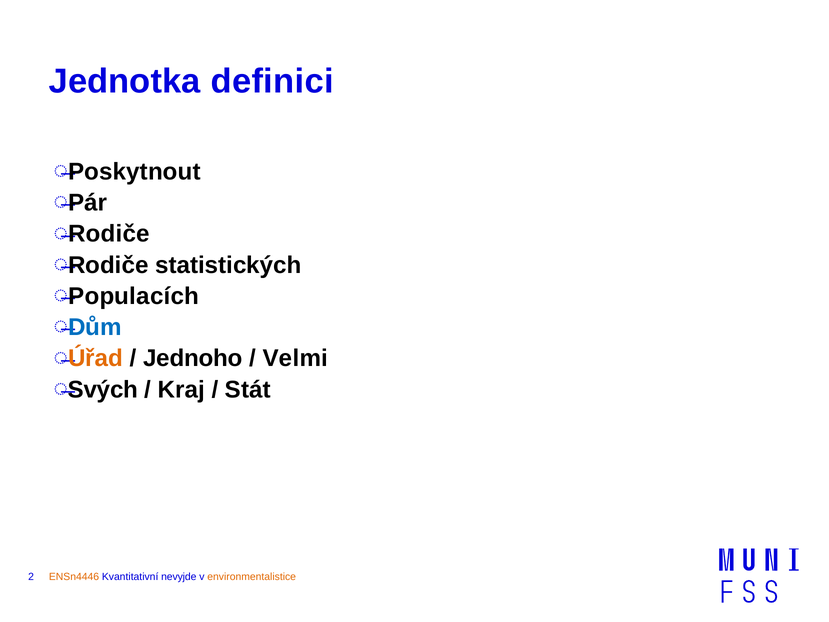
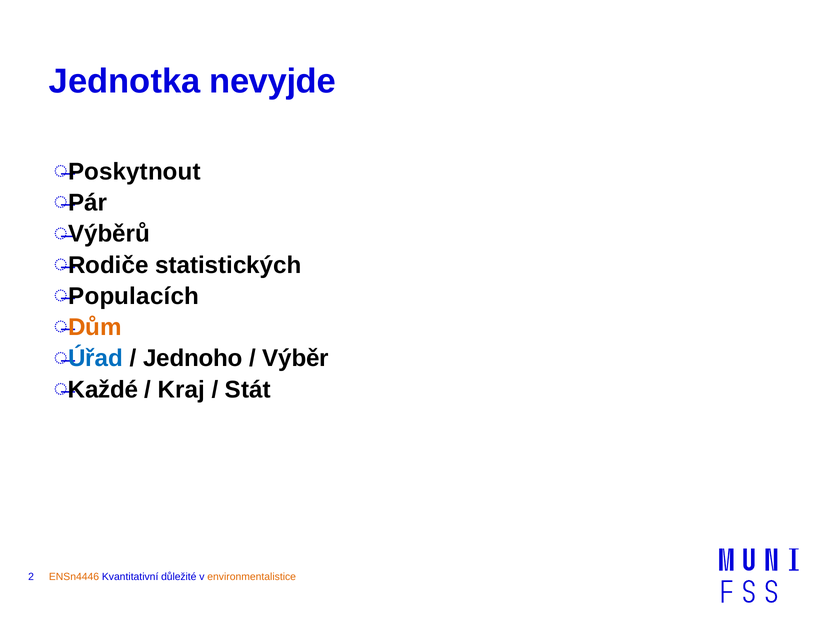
definici: definici -> nevyjde
Rodiče at (109, 234): Rodiče -> Výběrů
Dům colour: blue -> orange
Úřad colour: orange -> blue
Velmi: Velmi -> Výběr
Svých: Svých -> Každé
nevyjde: nevyjde -> důležité
